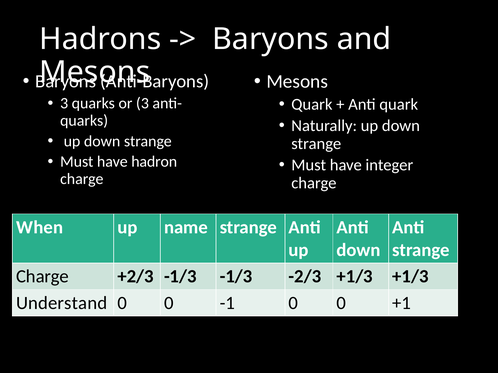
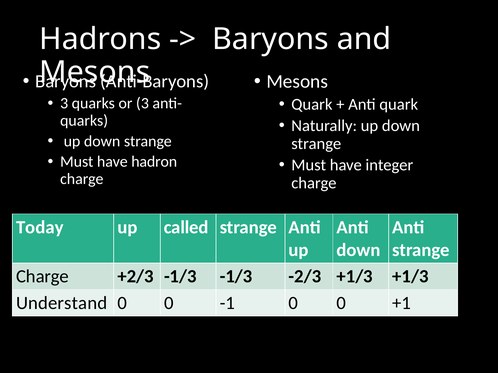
When: When -> Today
name: name -> called
